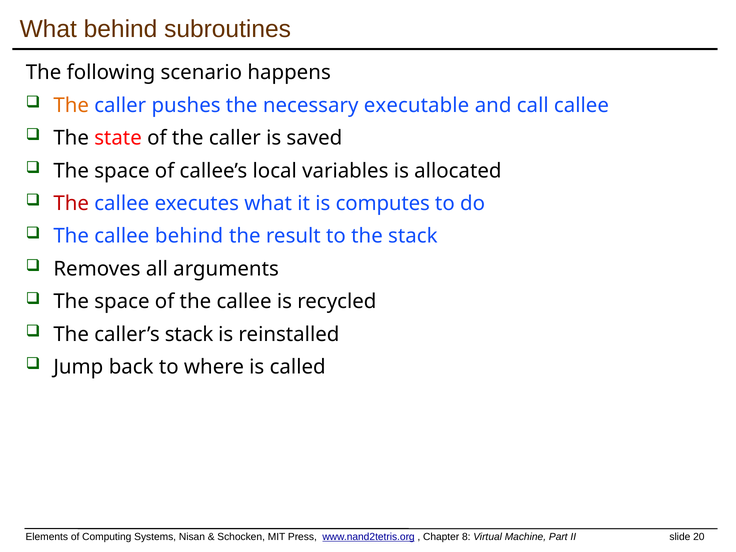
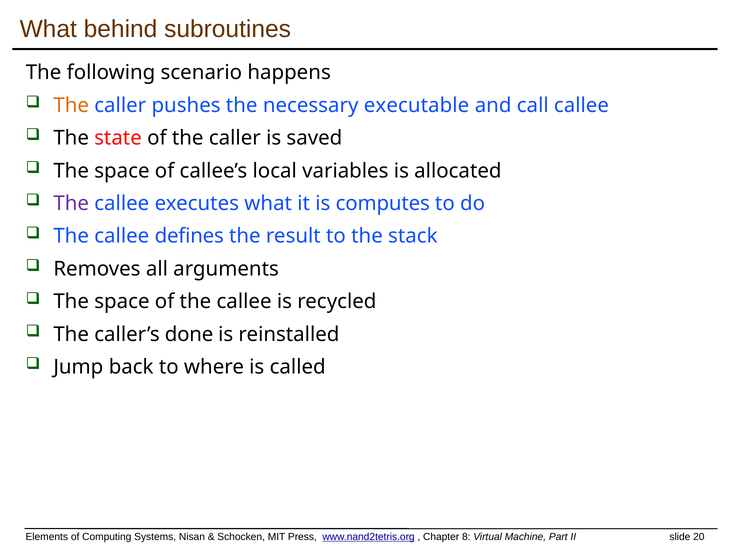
The at (71, 203) colour: red -> purple
callee behind: behind -> defines
caller’s stack: stack -> done
